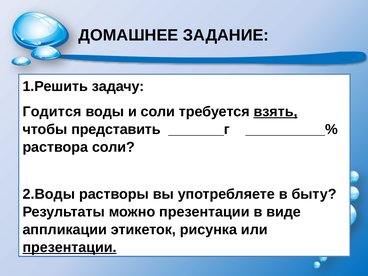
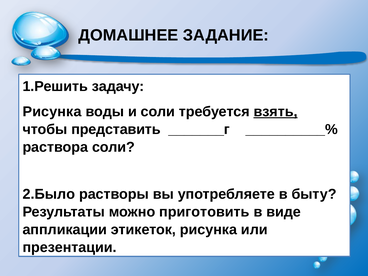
Годится at (52, 112): Годится -> Рисунка
2.Воды: 2.Воды -> 2.Было
можно презентации: презентации -> приготовить
презентации at (70, 247) underline: present -> none
